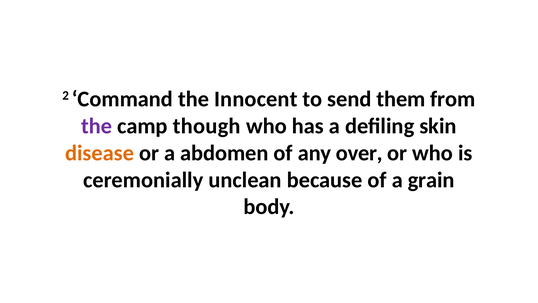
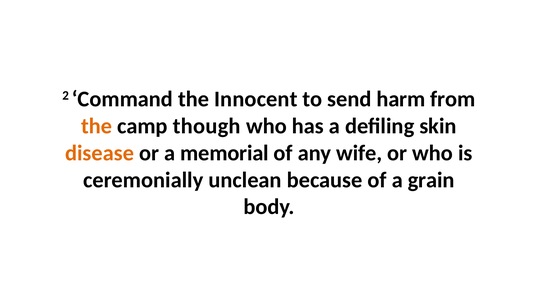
them: them -> harm
the at (97, 126) colour: purple -> orange
abdomen: abdomen -> memorial
over: over -> wife
